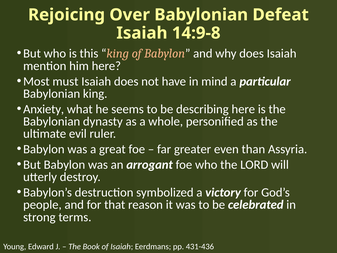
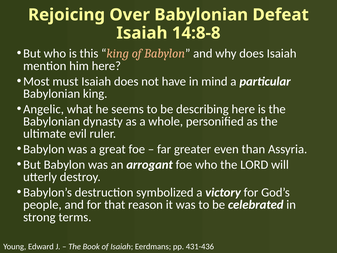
14:9-8: 14:9-8 -> 14:8-8
Anxiety: Anxiety -> Angelic
